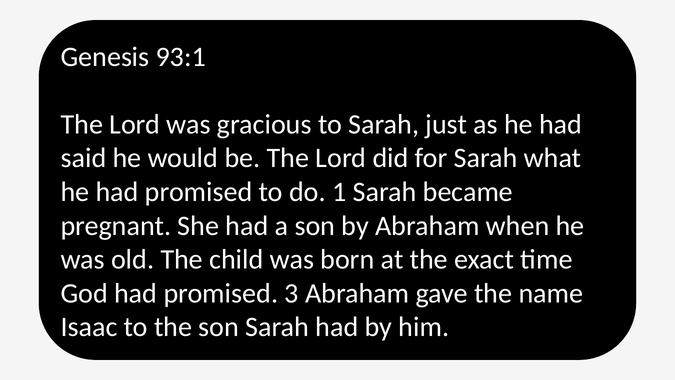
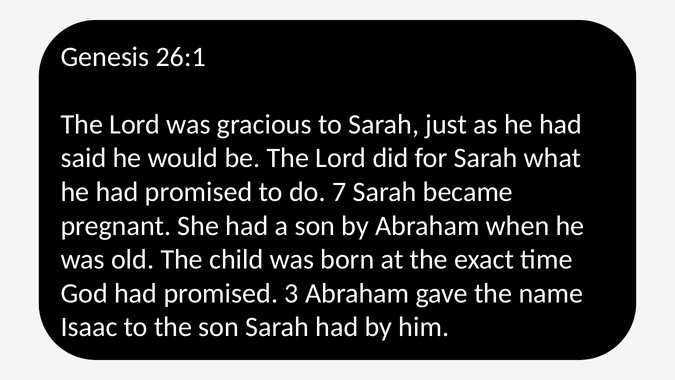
93:1: 93:1 -> 26:1
1: 1 -> 7
